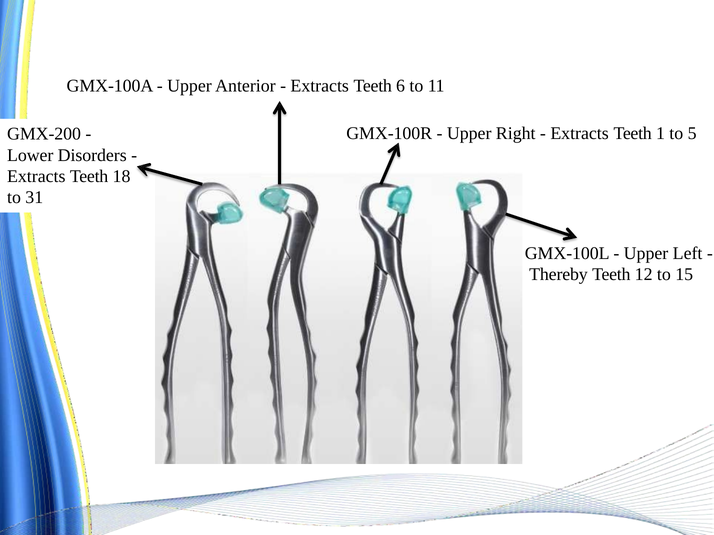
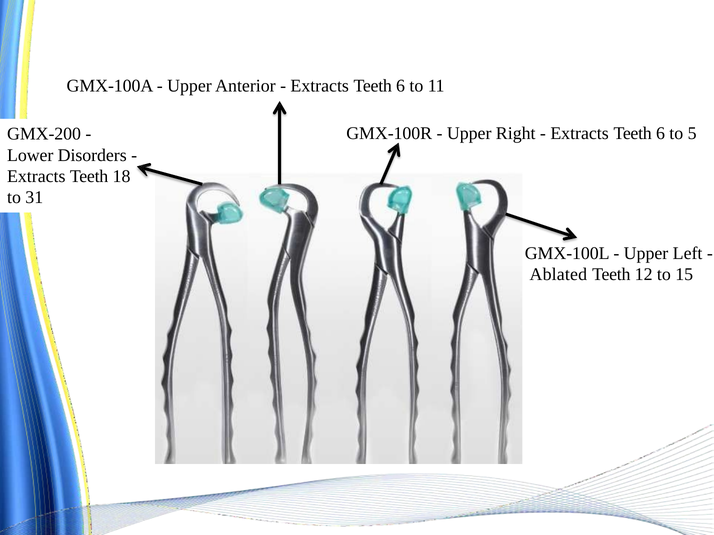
1 at (660, 133): 1 -> 6
Thereby: Thereby -> Ablated
